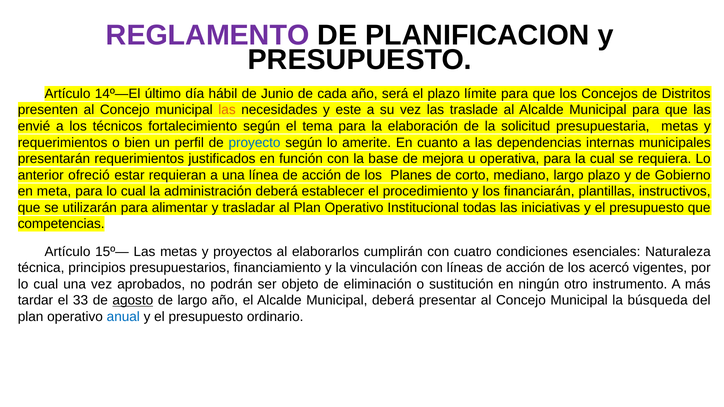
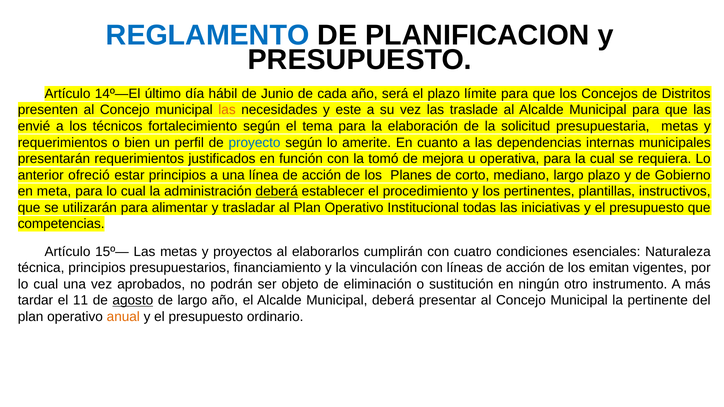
REGLAMENTO colour: purple -> blue
base: base -> tomó
estar requieran: requieran -> principios
deberá at (277, 191) underline: none -> present
financiarán: financiarán -> pertinentes
acercó: acercó -> emitan
33: 33 -> 11
búsqueda: búsqueda -> pertinente
anual colour: blue -> orange
